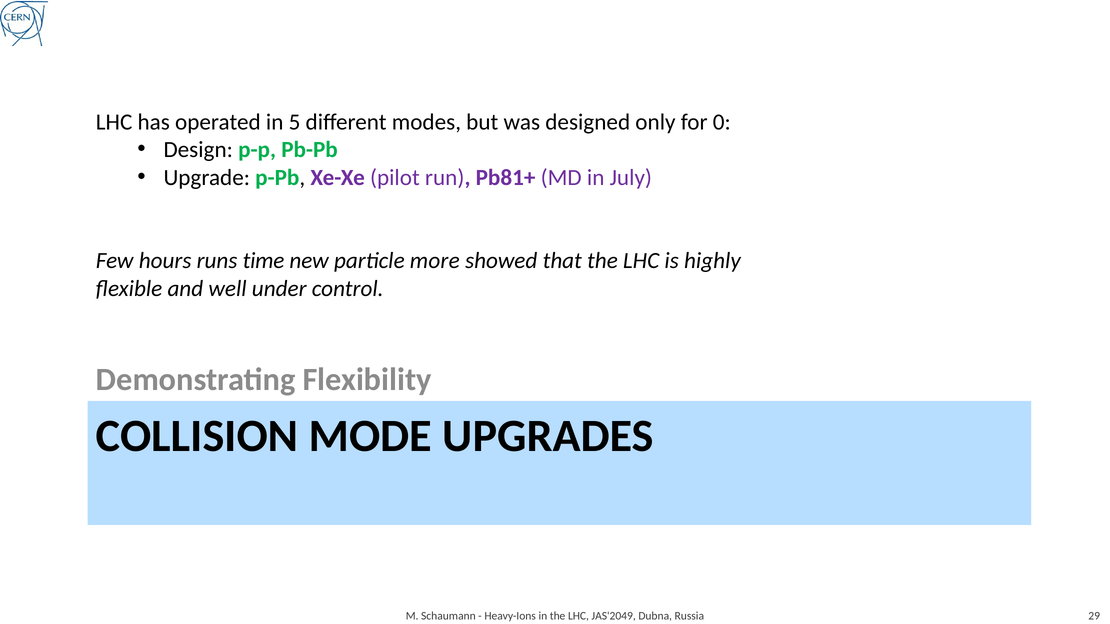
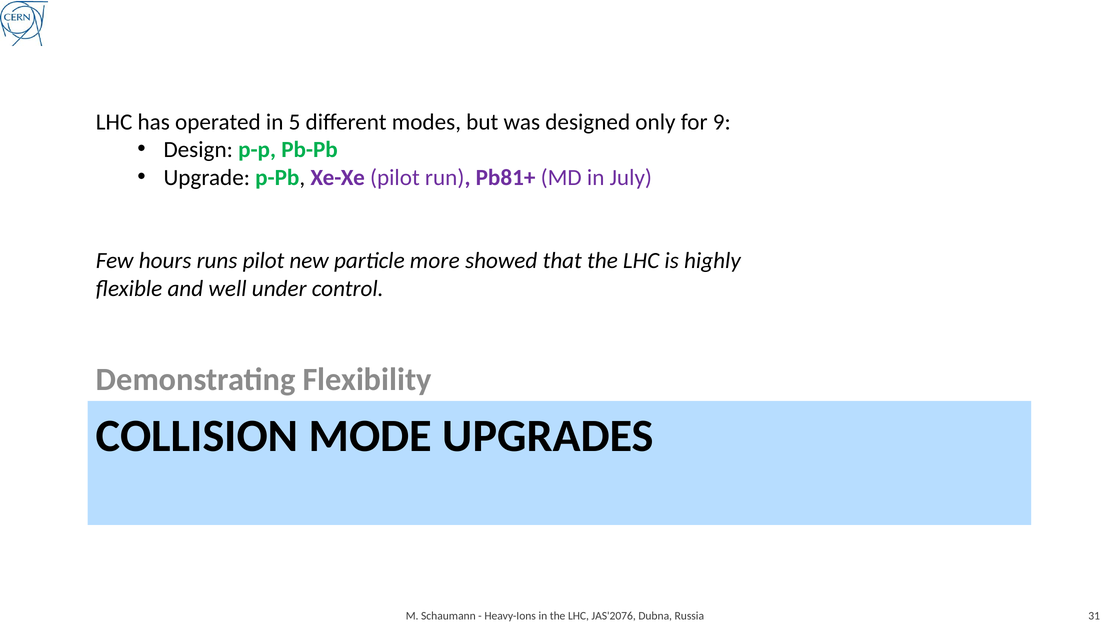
0: 0 -> 9
runs time: time -> pilot
JAS'2049: JAS'2049 -> JAS'2076
29: 29 -> 31
